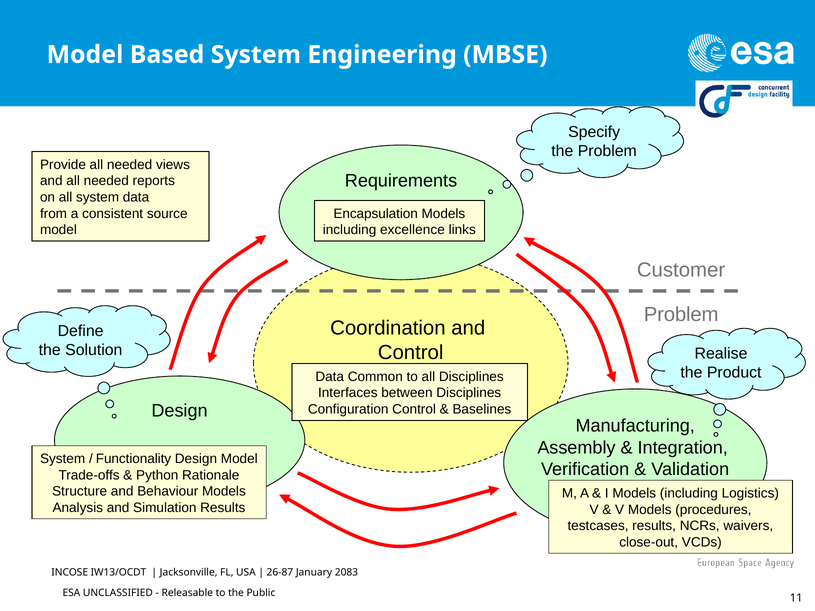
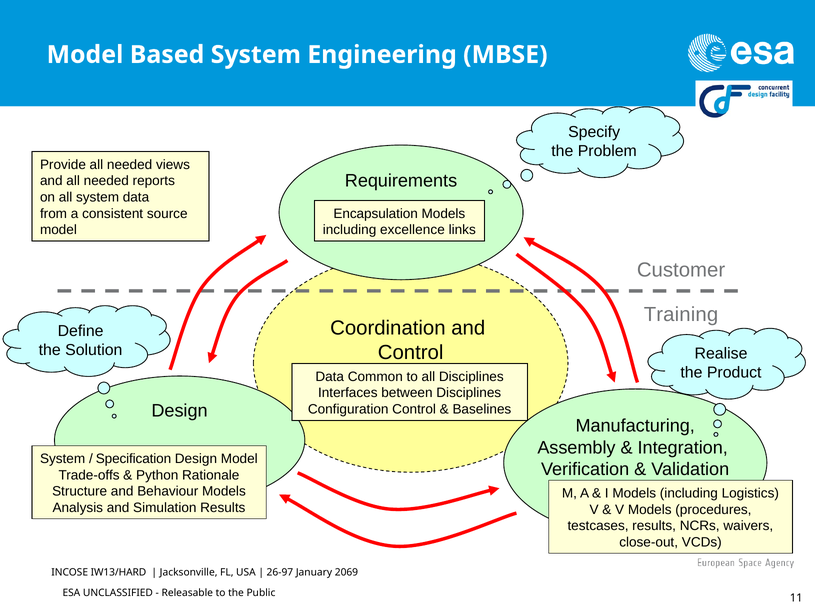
Problem at (681, 315): Problem -> Training
Functionality: Functionality -> Specification
IW13/OCDT: IW13/OCDT -> IW13/HARD
26-87: 26-87 -> 26-97
2083: 2083 -> 2069
